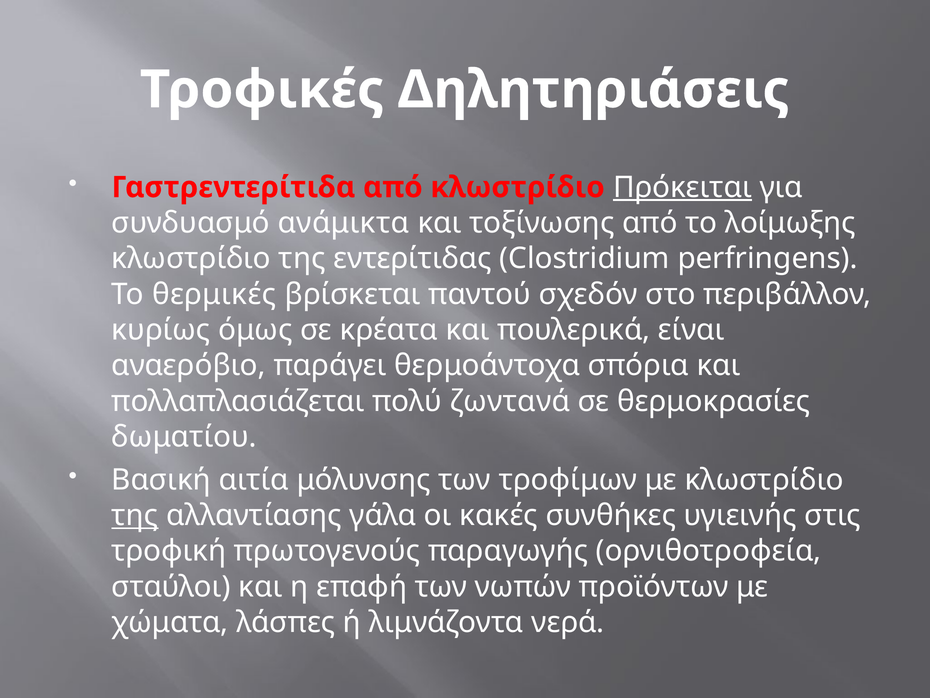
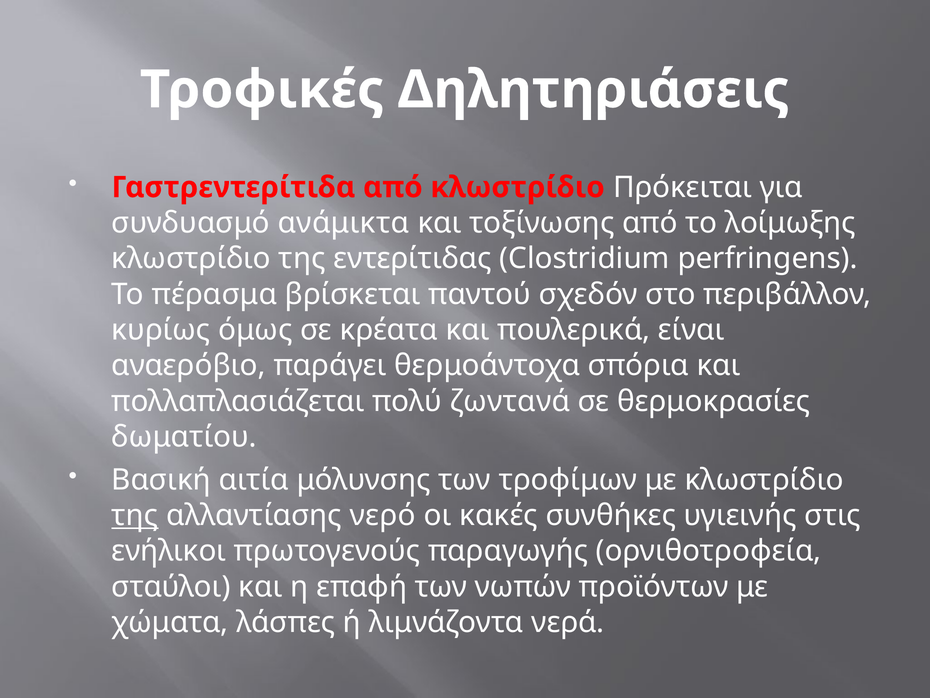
Πρόκειται underline: present -> none
θερμικές: θερμικές -> πέρασμα
γάλα: γάλα -> νερό
τροφική: τροφική -> ενήλικοι
